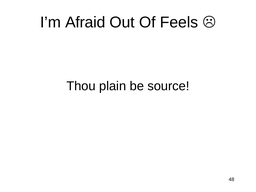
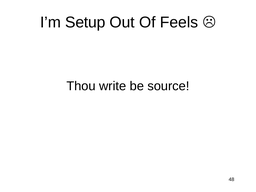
Afraid: Afraid -> Setup
plain: plain -> write
